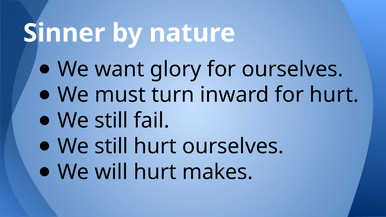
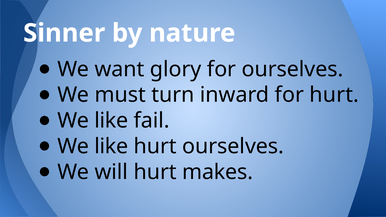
still at (111, 121): still -> like
still at (111, 146): still -> like
